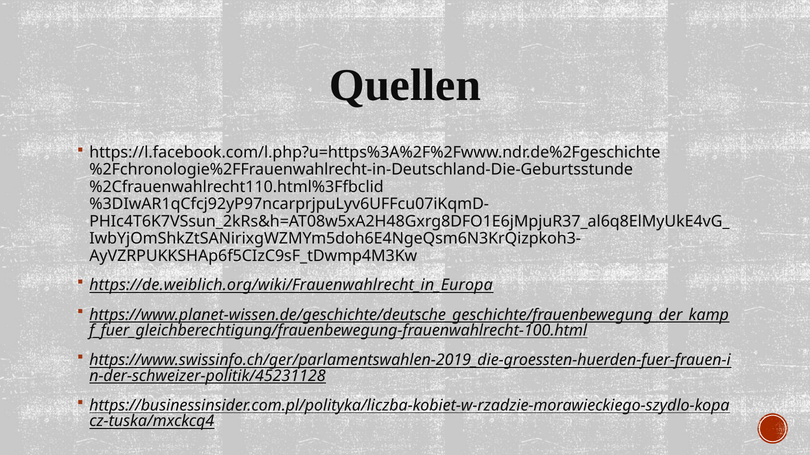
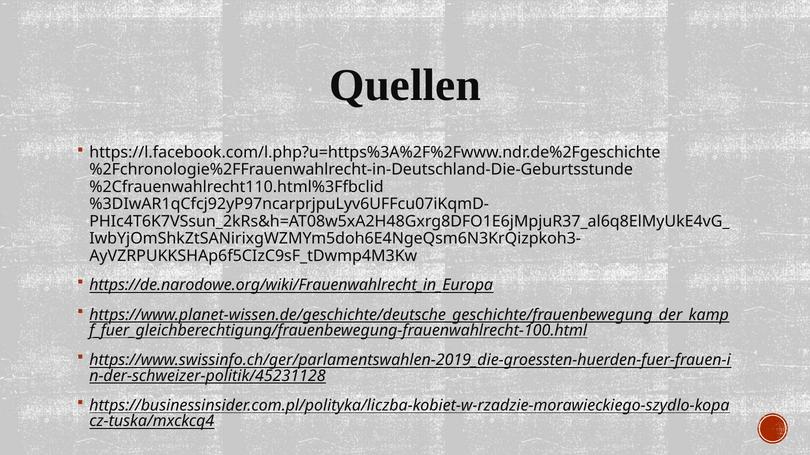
https://de.weiblich.org/wiki/Frauenwahlrecht_in_Europa: https://de.weiblich.org/wiki/Frauenwahlrecht_in_Europa -> https://de.narodowe.org/wiki/Frauenwahlrecht_in_Europa
